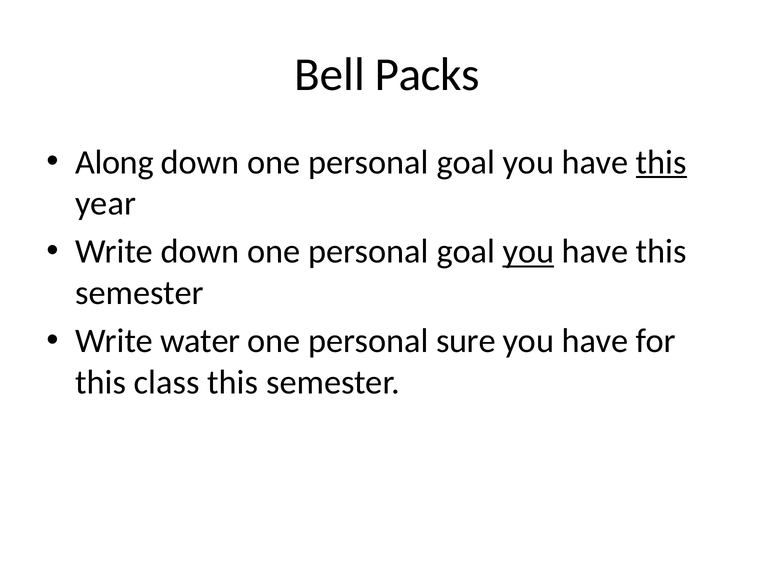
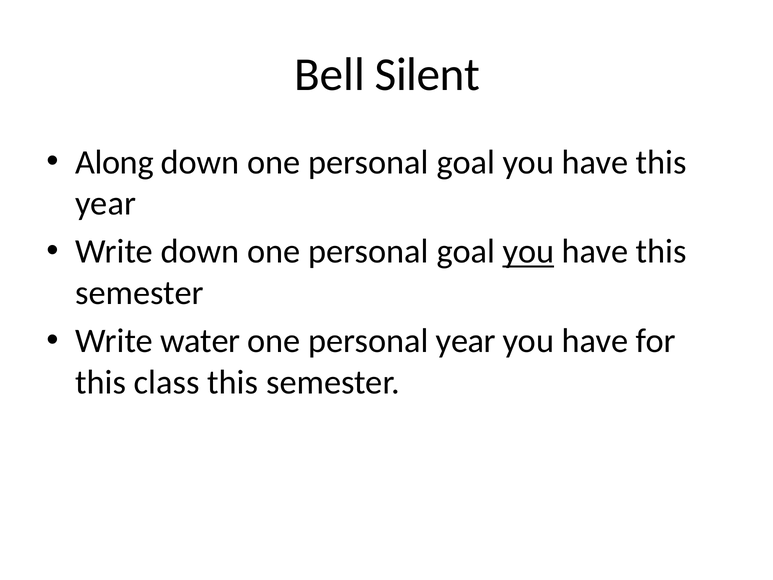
Packs: Packs -> Silent
this at (661, 162) underline: present -> none
personal sure: sure -> year
